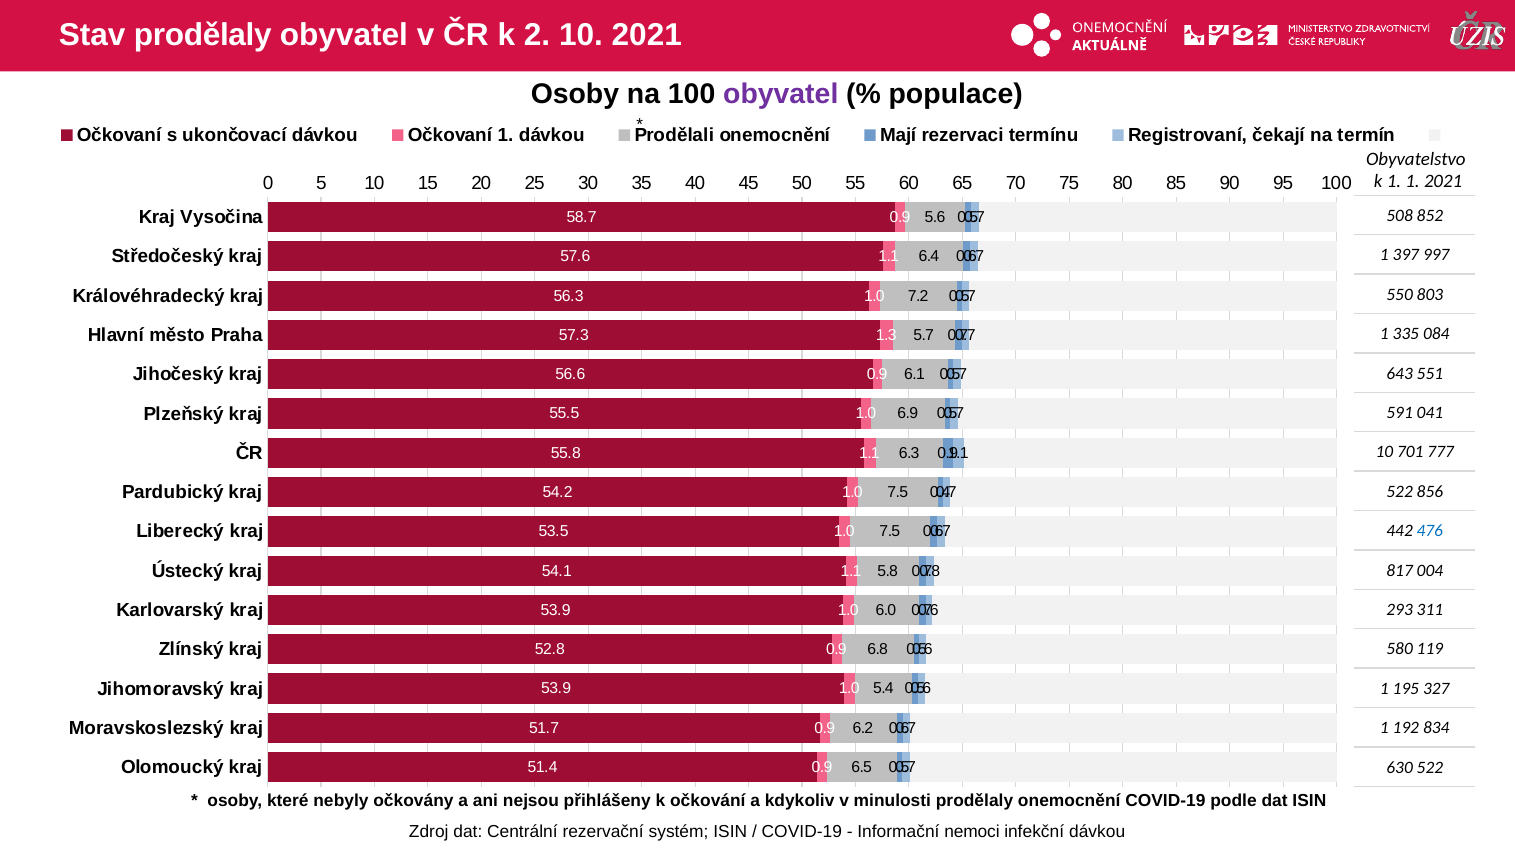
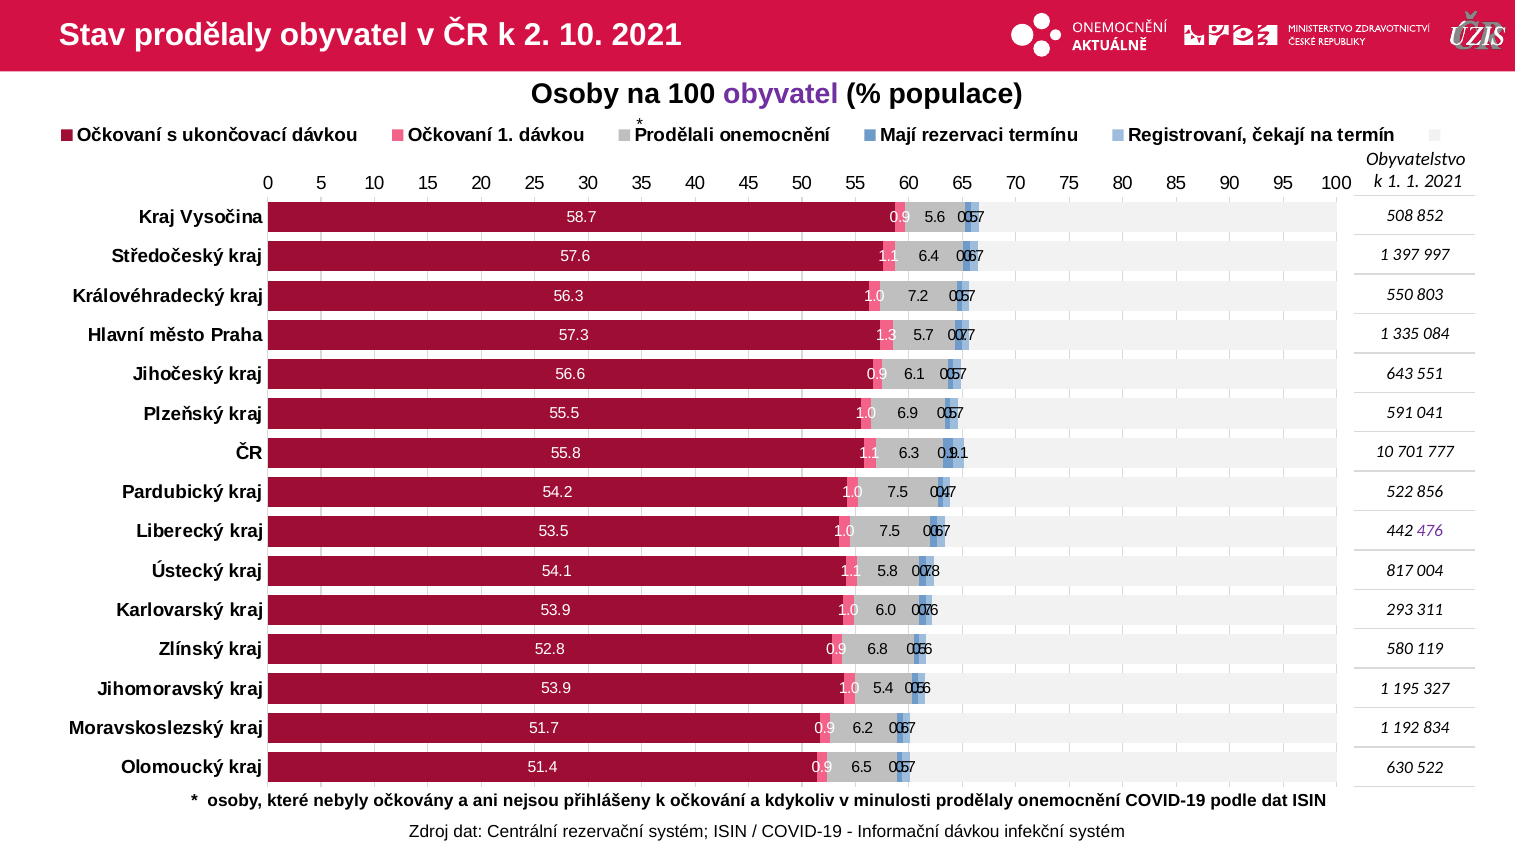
476 colour: blue -> purple
Informační nemoci: nemoci -> dávkou
infekční dávkou: dávkou -> systém
